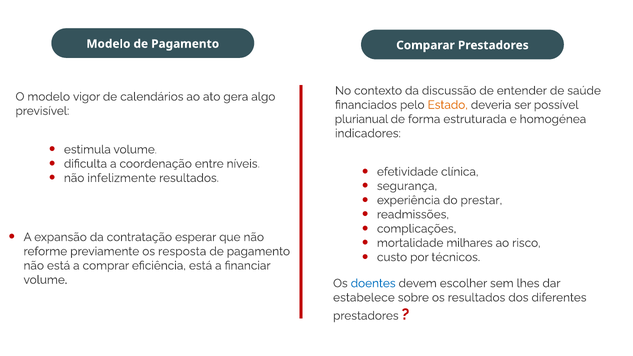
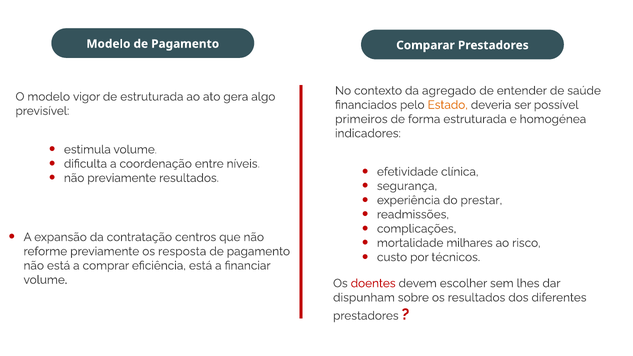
discussão: discussão -> agregado
de calendários: calendários -> estruturada
plurianual: plurianual -> primeiros
não infelizmente: infelizmente -> previamente
esperar: esperar -> centros
doentes colour: blue -> red
estabelece: estabelece -> dispunham
